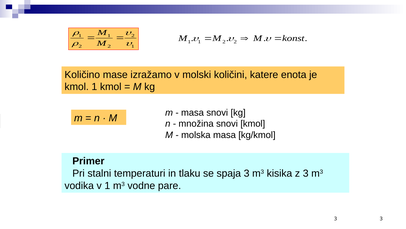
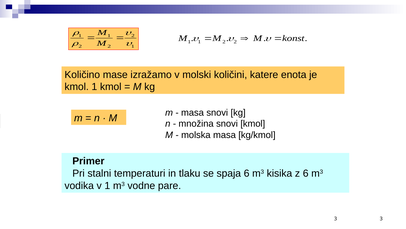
spaja 3: 3 -> 6
z 3: 3 -> 6
